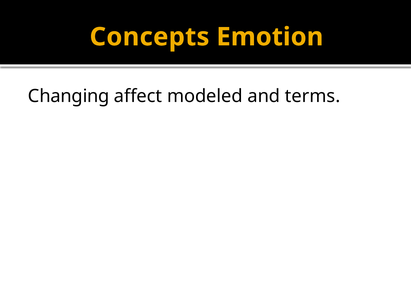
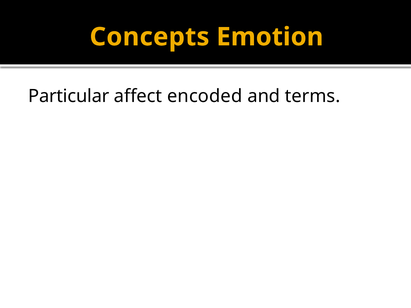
Changing: Changing -> Particular
modeled: modeled -> encoded
